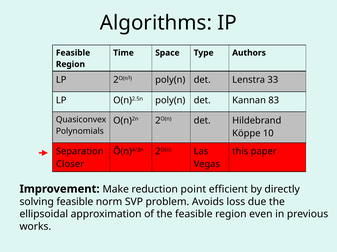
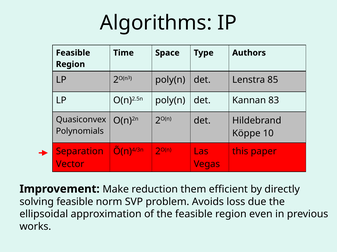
33: 33 -> 85
Closer: Closer -> Vector
point: point -> them
